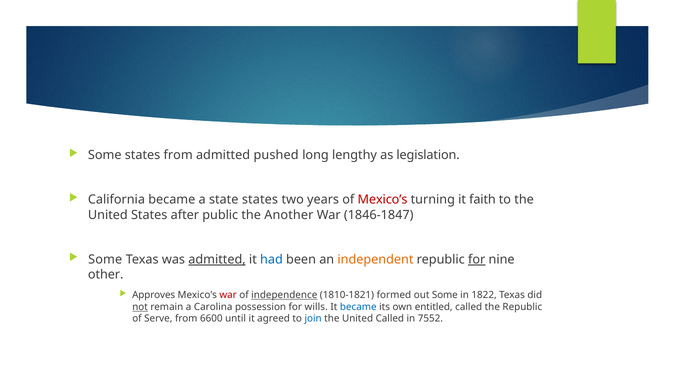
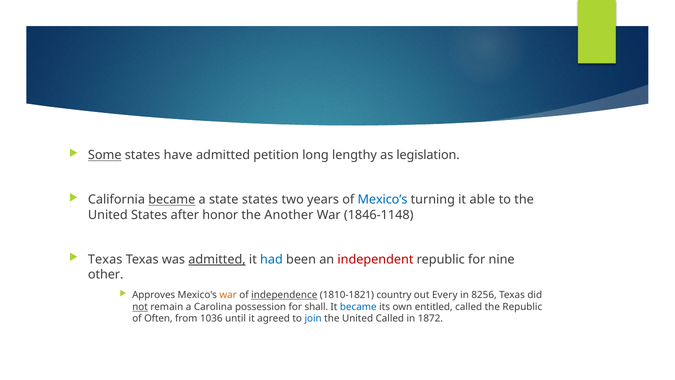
Some at (105, 155) underline: none -> present
states from: from -> have
pushed: pushed -> petition
became at (172, 200) underline: none -> present
Mexico’s colour: red -> blue
faith: faith -> able
public: public -> honor
1846-1847: 1846-1847 -> 1846-1148
Some at (105, 259): Some -> Texas
independent colour: orange -> red
for at (477, 259) underline: present -> none
war at (228, 295) colour: red -> orange
formed: formed -> country
out Some: Some -> Every
1822: 1822 -> 8256
wills: wills -> shall
Serve: Serve -> Often
6600: 6600 -> 1036
7552: 7552 -> 1872
